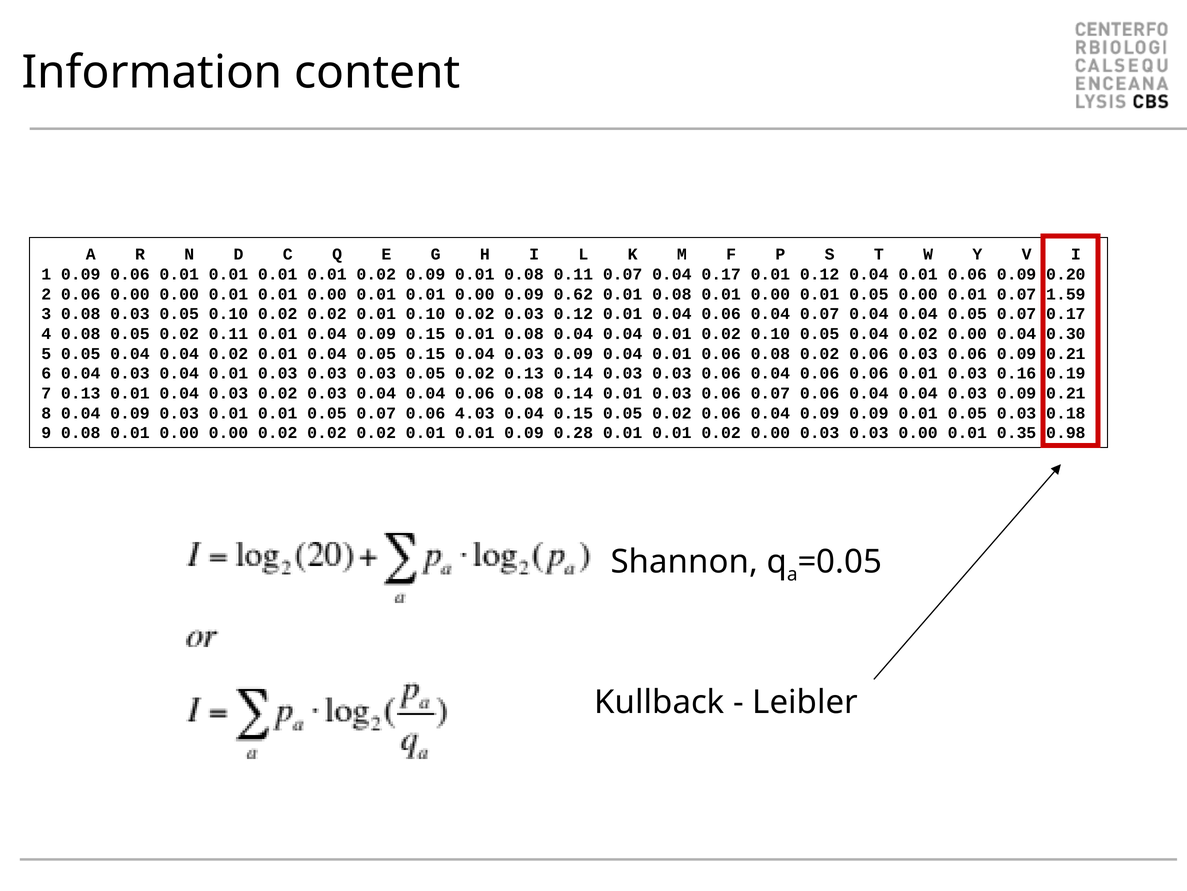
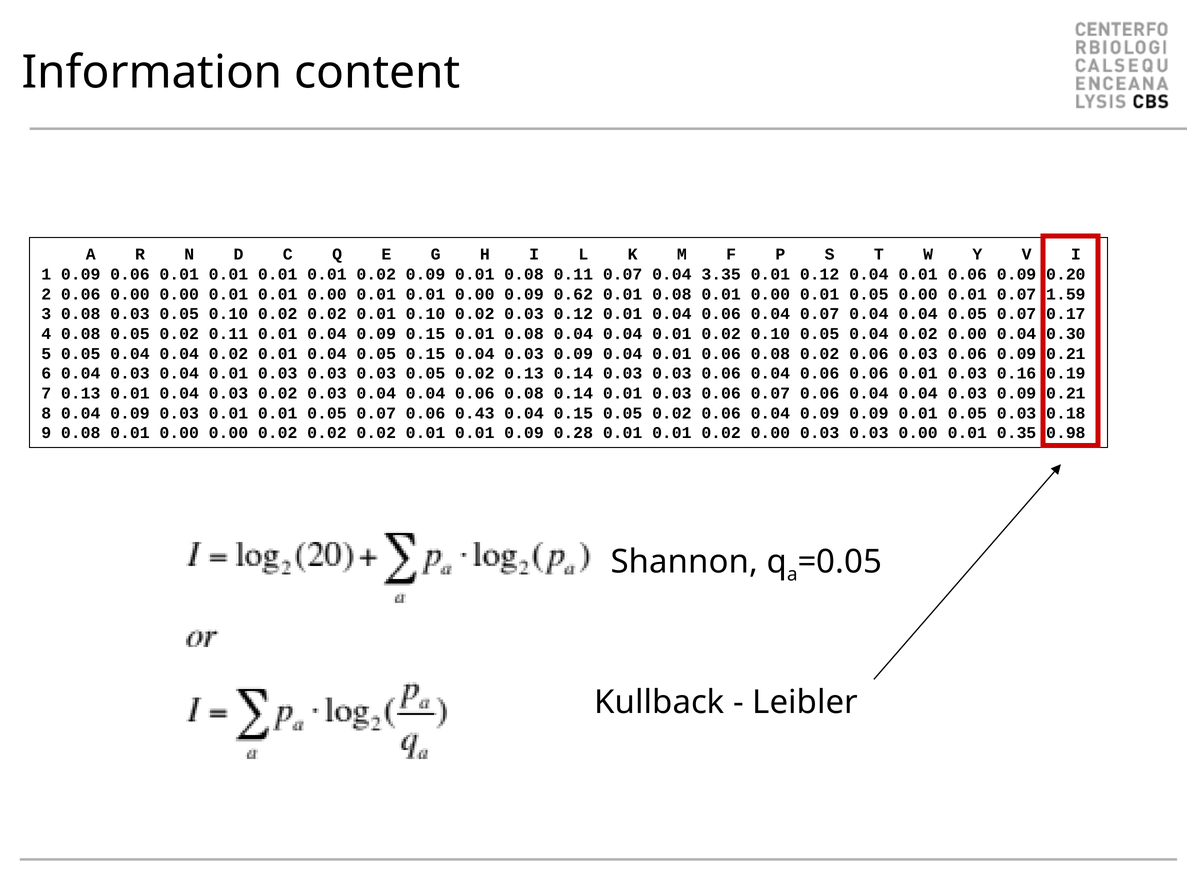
0.04 0.17: 0.17 -> 3.35
4.03: 4.03 -> 0.43
